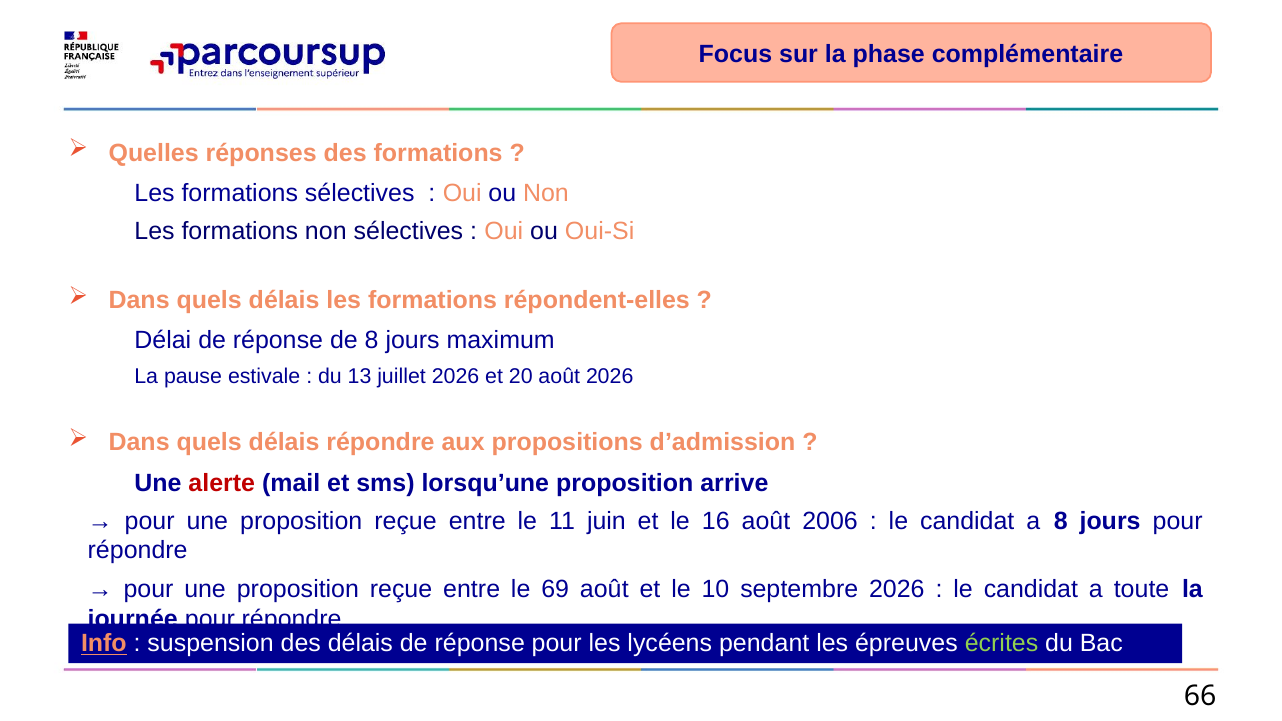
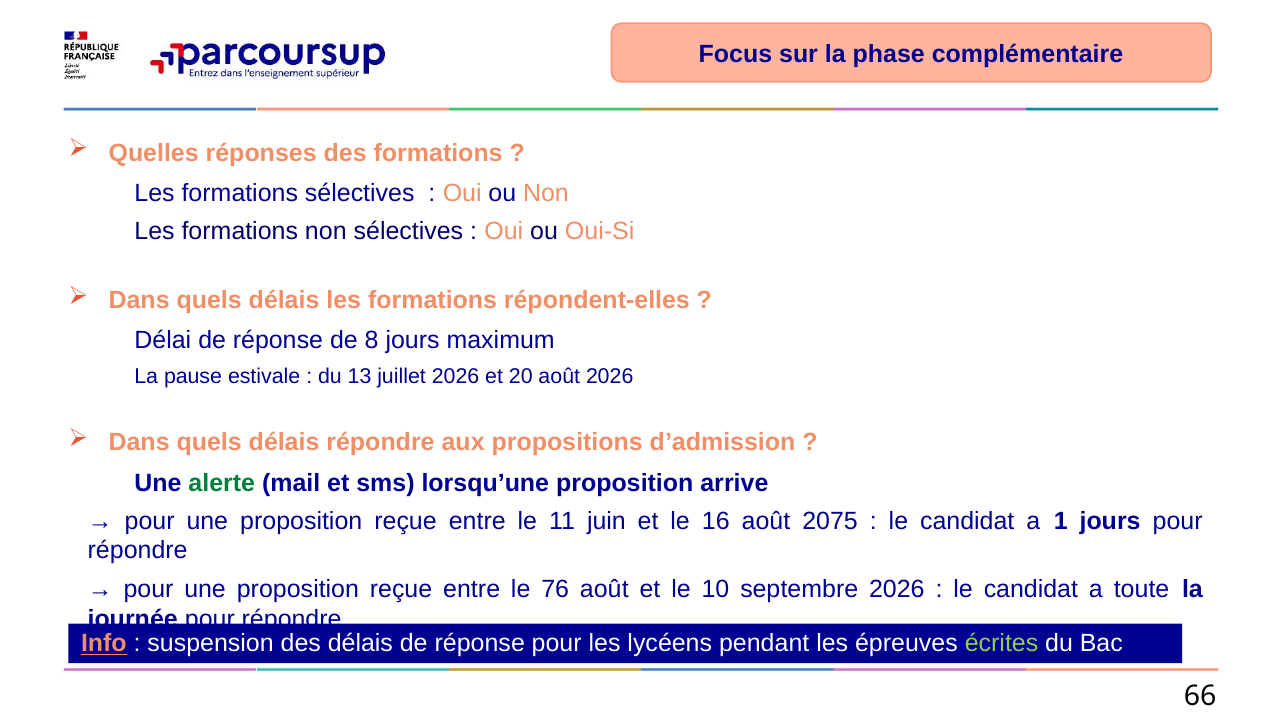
alerte colour: red -> green
2006: 2006 -> 2075
a 8: 8 -> 1
69: 69 -> 76
